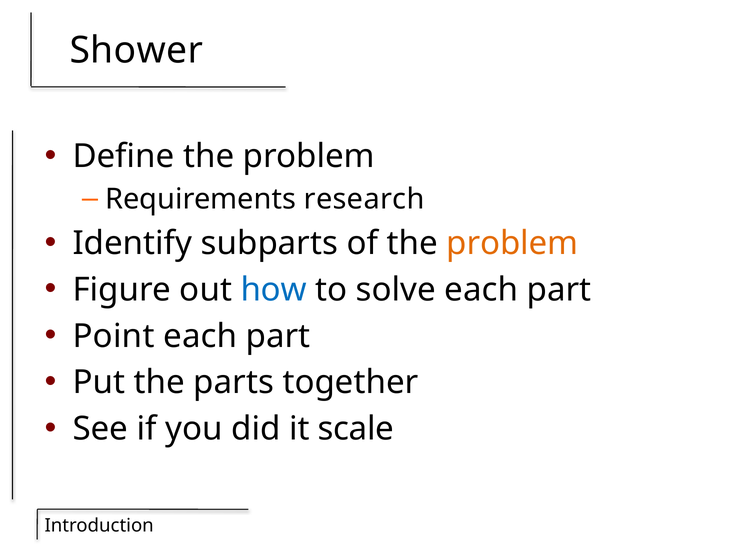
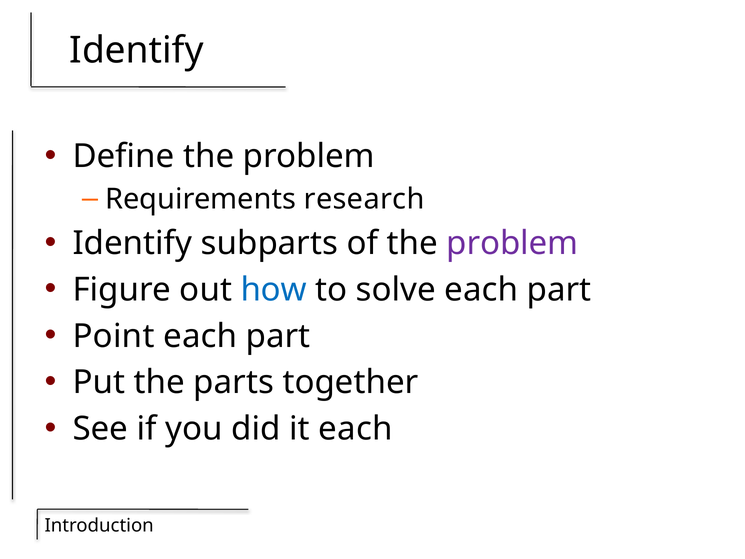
Shower at (136, 50): Shower -> Identify
problem at (512, 243) colour: orange -> purple
it scale: scale -> each
